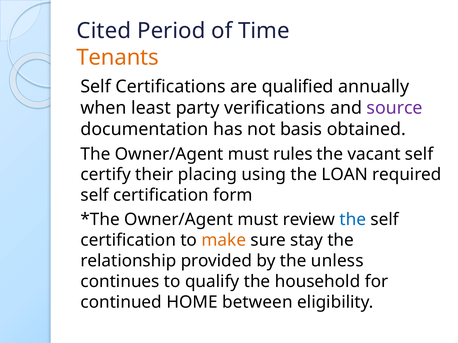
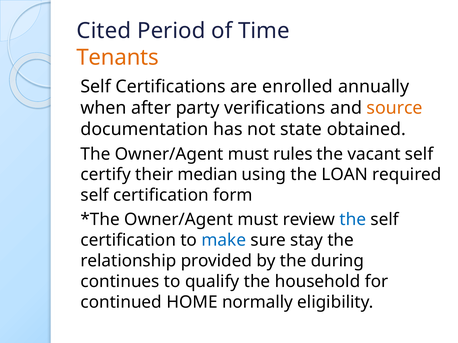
qualified: qualified -> enrolled
least: least -> after
source colour: purple -> orange
basis: basis -> state
placing: placing -> median
make colour: orange -> blue
unless: unless -> during
between: between -> normally
